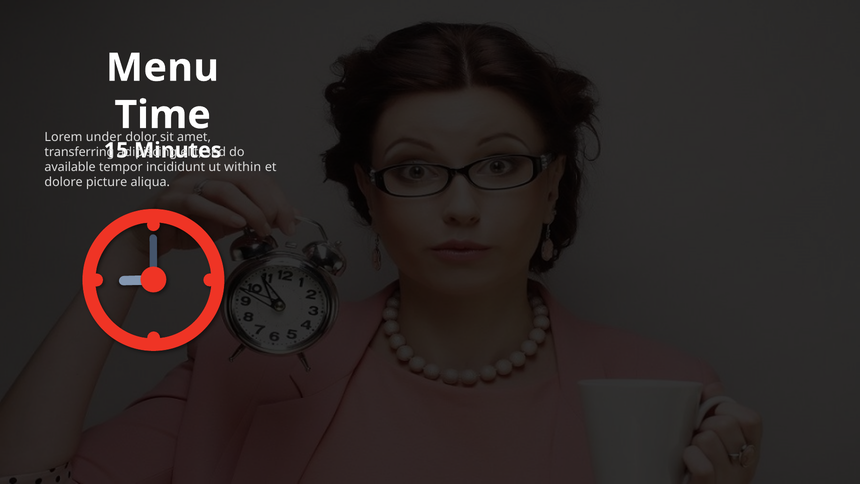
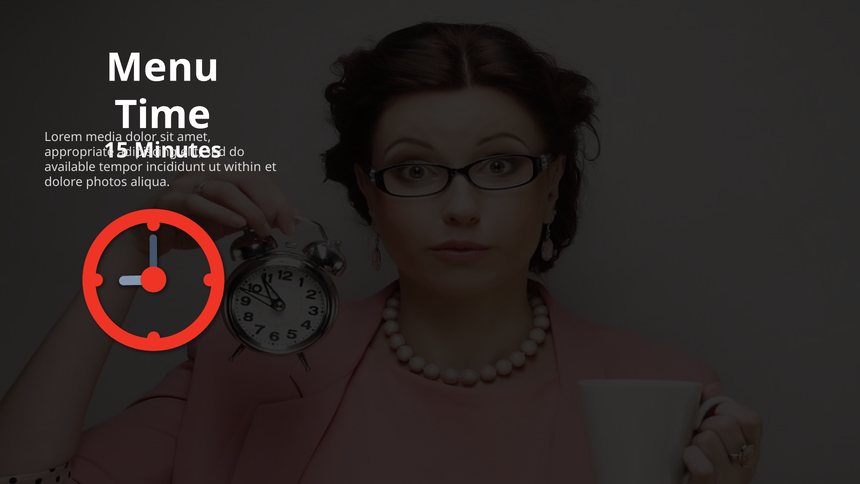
under: under -> media
transferring: transferring -> appropriate
picture: picture -> photos
